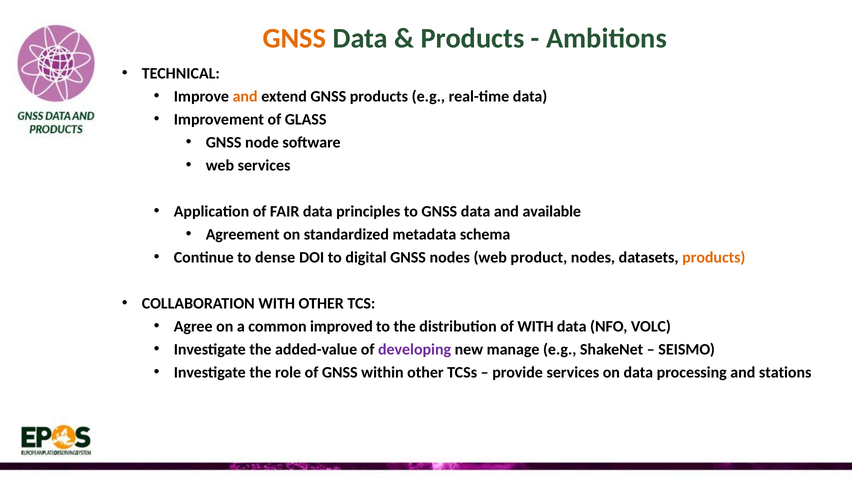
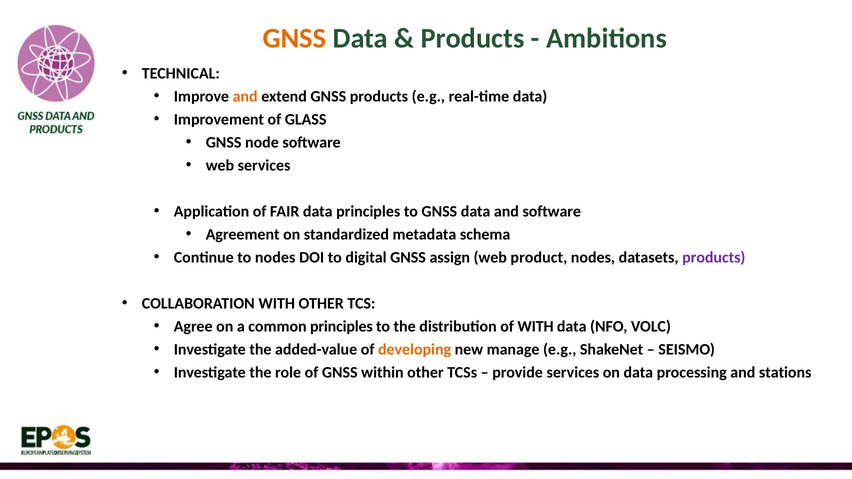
and available: available -> software
to dense: dense -> nodes
GNSS nodes: nodes -> assign
products at (714, 257) colour: orange -> purple
common improved: improved -> principles
developing colour: purple -> orange
